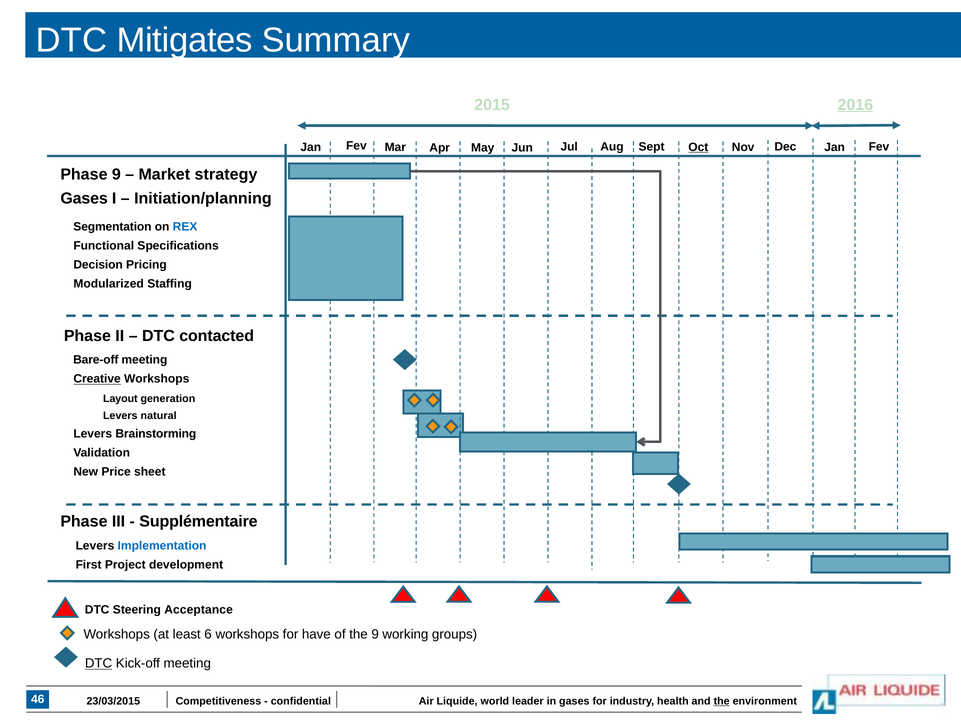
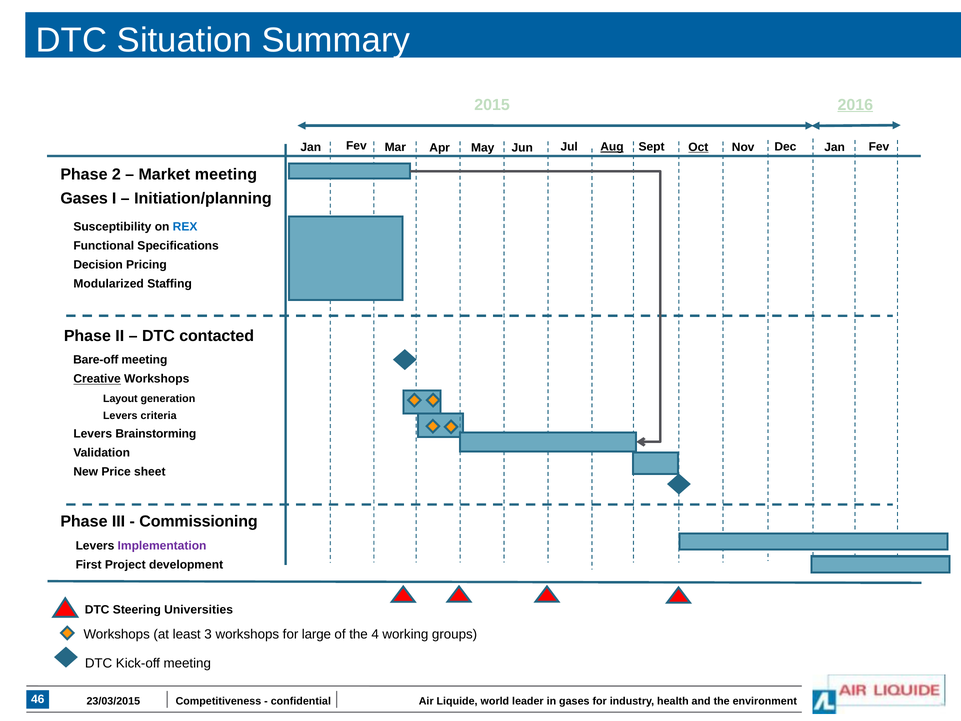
Mitigates: Mitigates -> Situation
Aug underline: none -> present
Phase 9: 9 -> 2
Market strategy: strategy -> meeting
Segmentation: Segmentation -> Susceptibility
natural: natural -> criteria
Supplémentaire: Supplémentaire -> Commissioning
Implementation colour: blue -> purple
Acceptance: Acceptance -> Universities
6: 6 -> 3
have: have -> large
the 9: 9 -> 4
DTC at (99, 663) underline: present -> none
the at (722, 701) underline: present -> none
